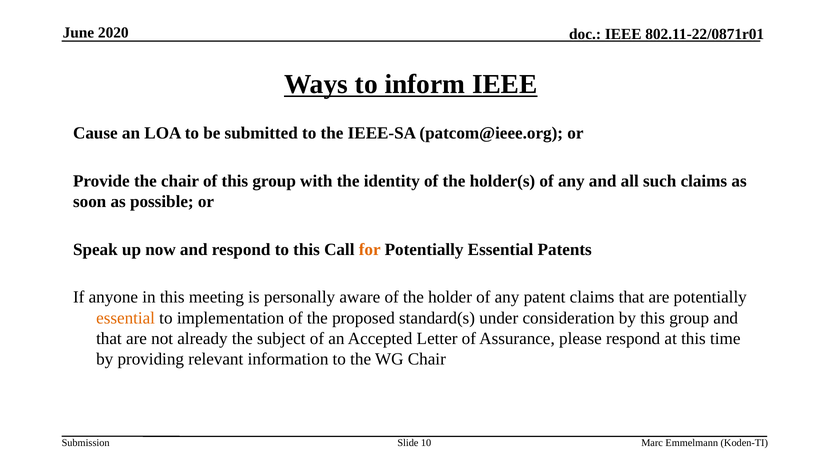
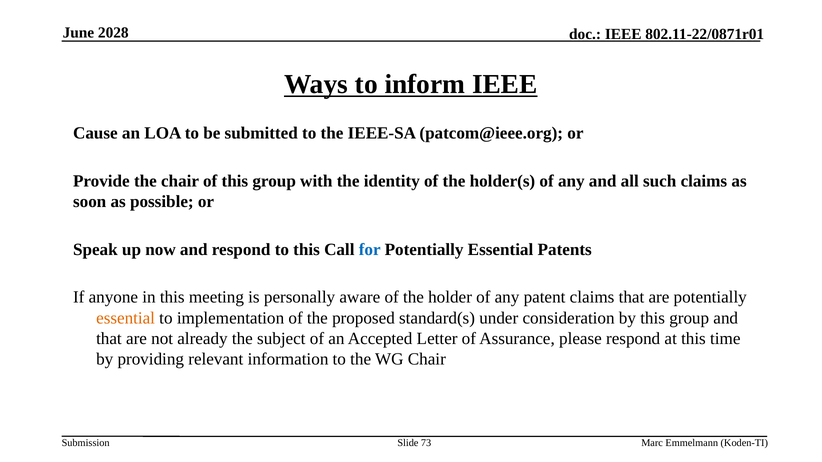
2020: 2020 -> 2028
for colour: orange -> blue
10: 10 -> 73
